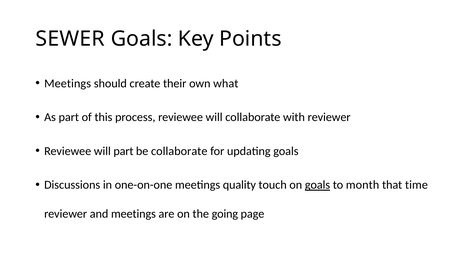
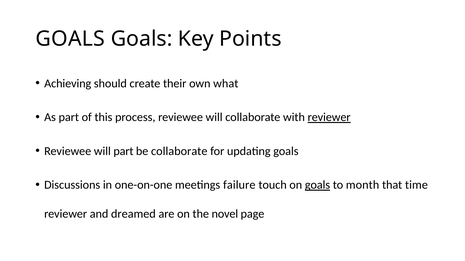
SEWER at (70, 39): SEWER -> GOALS
Meetings at (68, 84): Meetings -> Achieving
reviewer at (329, 118) underline: none -> present
quality: quality -> failure
and meetings: meetings -> dreamed
going: going -> novel
